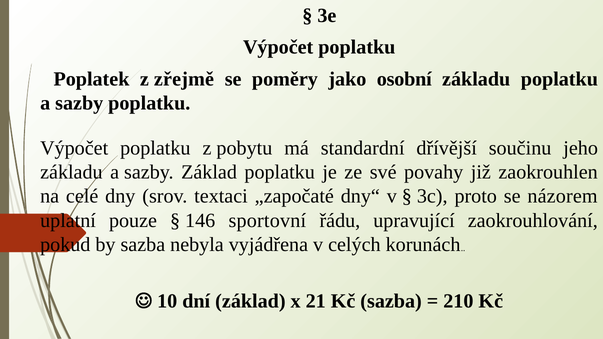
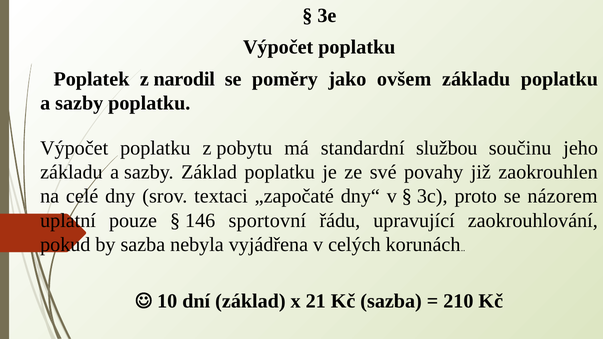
zřejmě: zřejmě -> narodil
osobní: osobní -> ovšem
dřívější: dřívější -> službou
